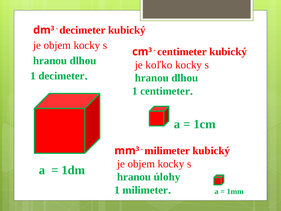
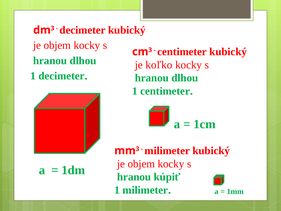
úlohy: úlohy -> kúpiť
